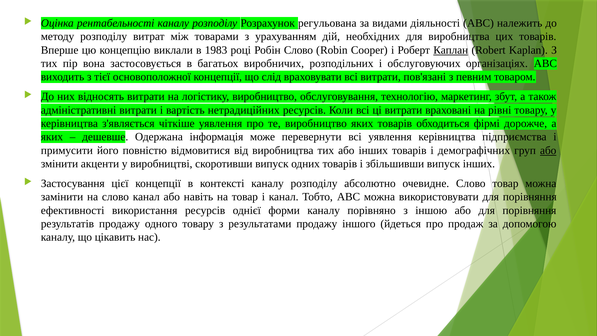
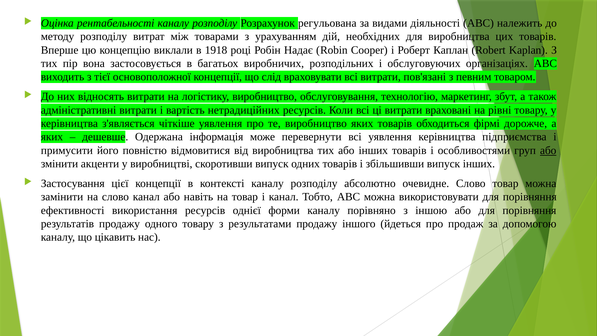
1983: 1983 -> 1918
Робін Слово: Слово -> Надає
Каплан underline: present -> none
демографічних: демографічних -> особливостями
